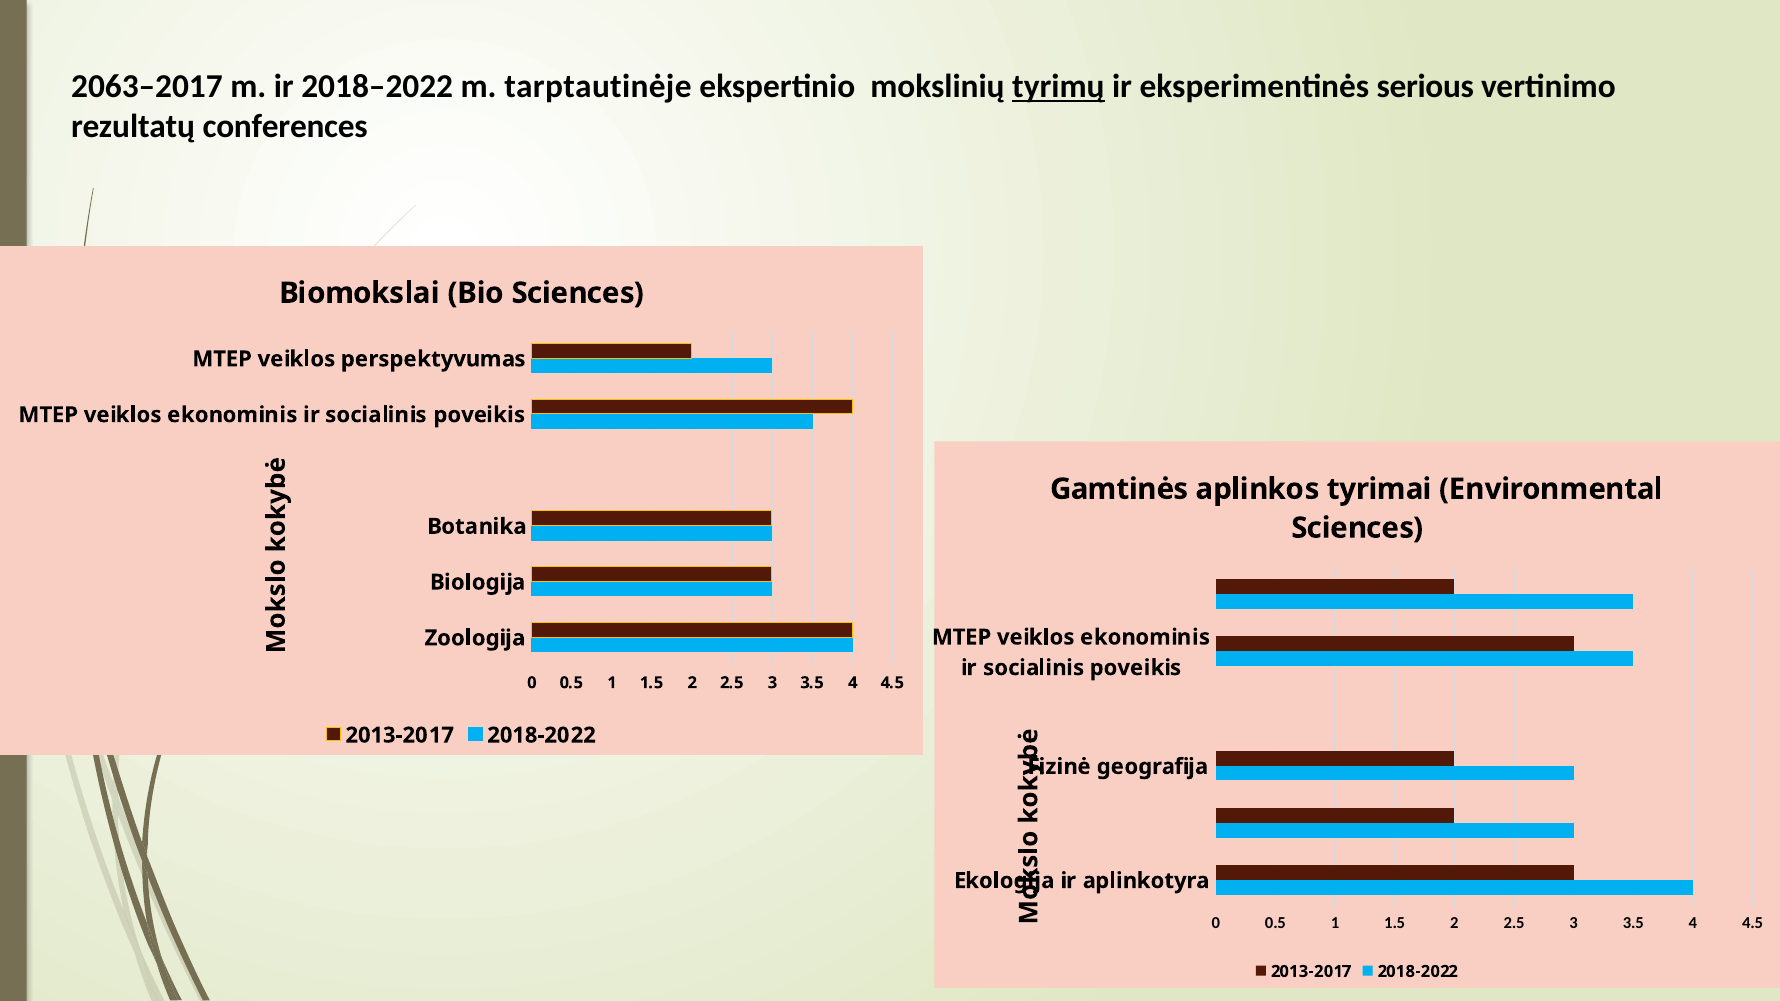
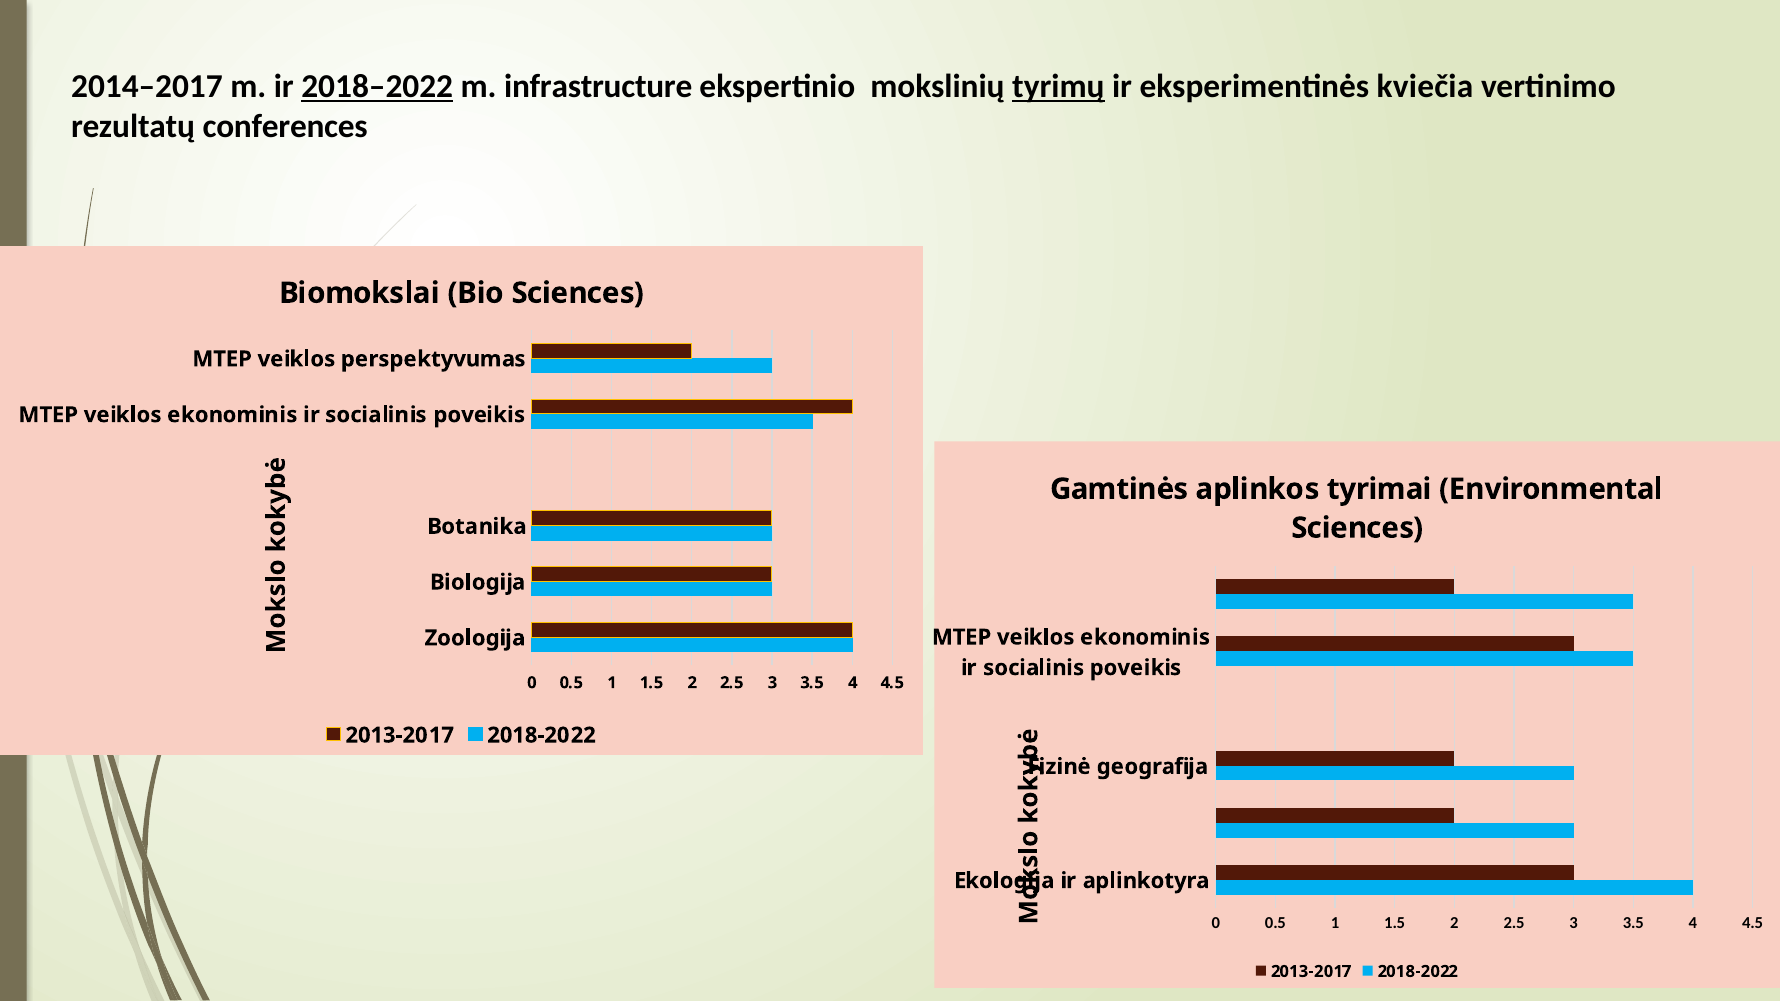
2063–2017: 2063–2017 -> 2014–2017
2018–2022 underline: none -> present
tarptautinėje: tarptautinėje -> infrastructure
serious: serious -> kviečia
